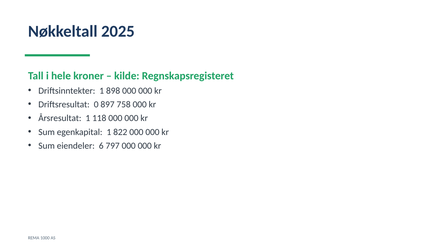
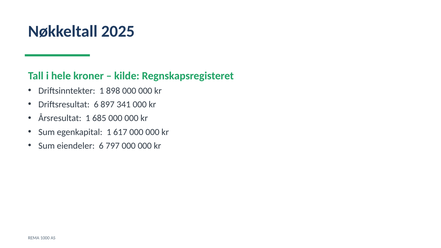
Driftsresultat 0: 0 -> 6
758: 758 -> 341
118: 118 -> 685
822: 822 -> 617
